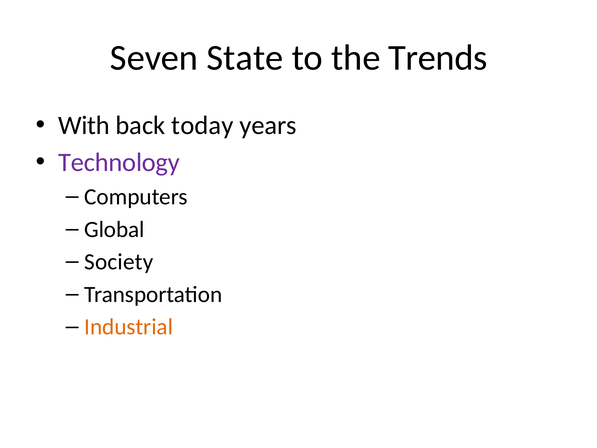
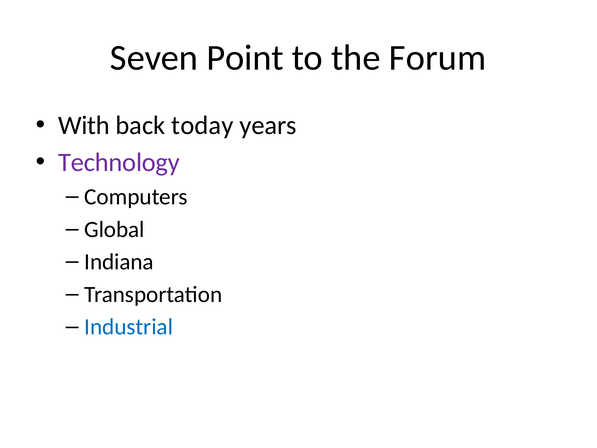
State: State -> Point
Trends: Trends -> Forum
Society: Society -> Indiana
Industrial colour: orange -> blue
